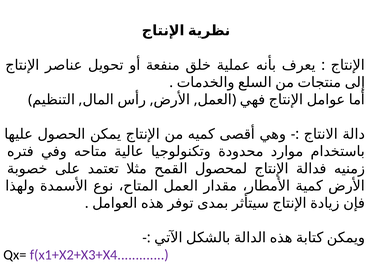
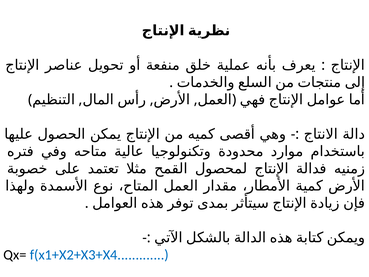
f(x1+X2+X3+X4 colour: purple -> blue
